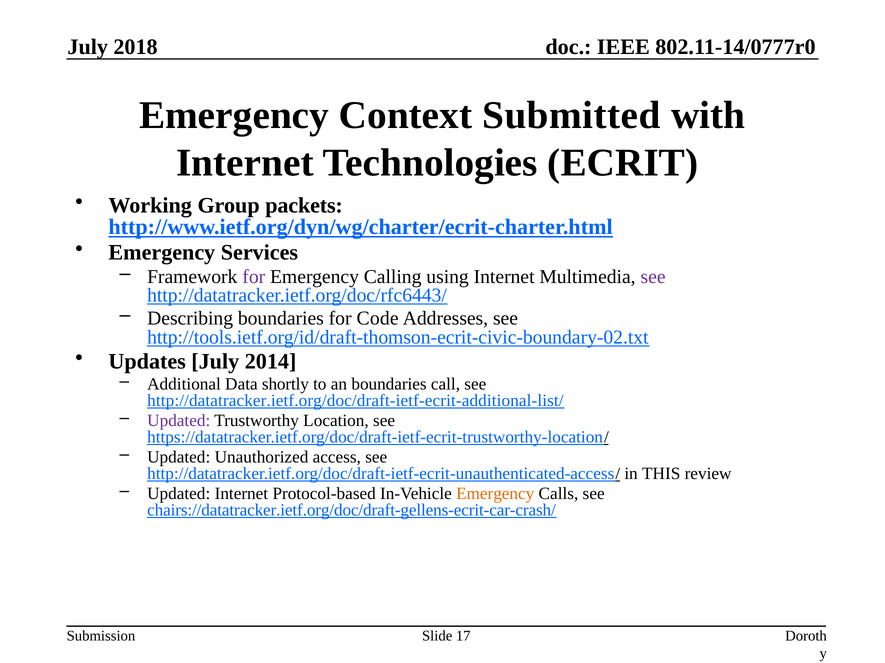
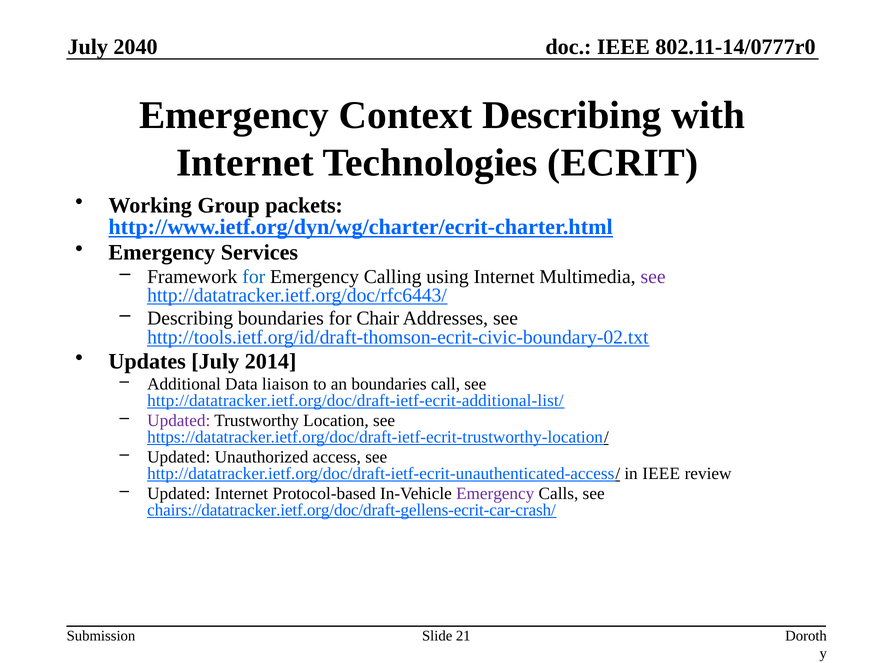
2018: 2018 -> 2040
Context Submitted: Submitted -> Describing
for at (254, 277) colour: purple -> blue
Code: Code -> Chair
shortly: shortly -> liaison
in THIS: THIS -> IEEE
Emergency at (495, 494) colour: orange -> purple
17: 17 -> 21
